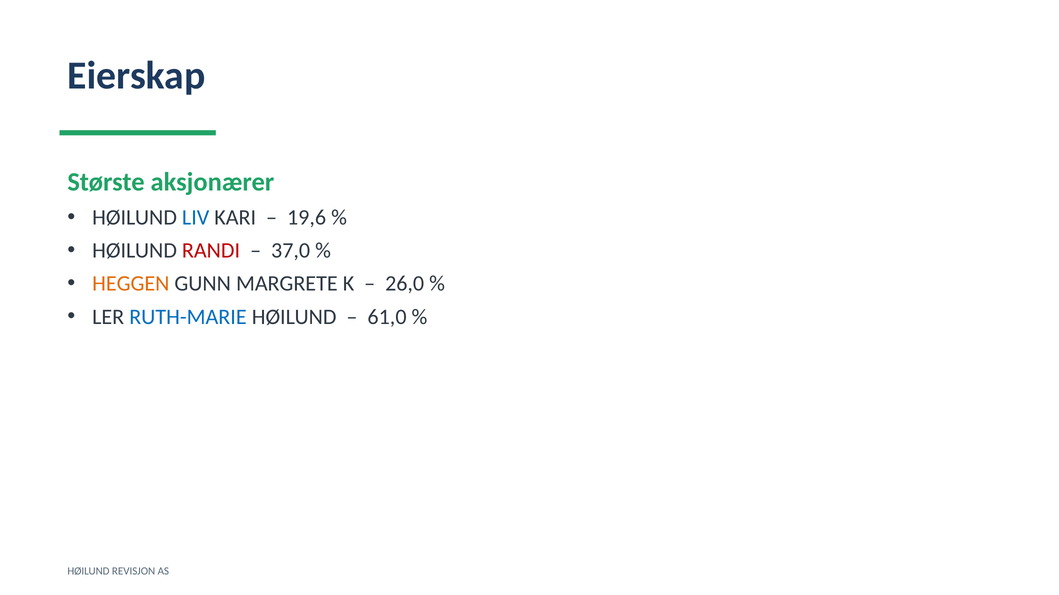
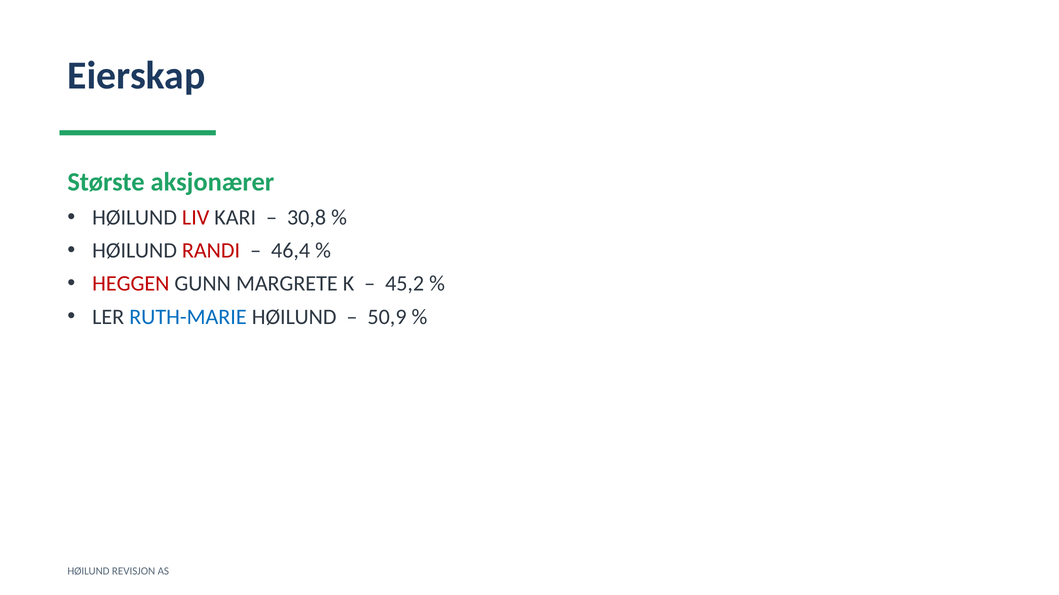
LIV colour: blue -> red
19,6: 19,6 -> 30,8
37,0: 37,0 -> 46,4
HEGGEN colour: orange -> red
26,0: 26,0 -> 45,2
61,0: 61,0 -> 50,9
